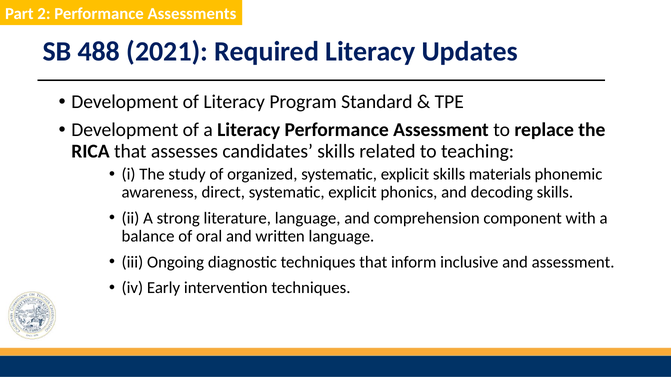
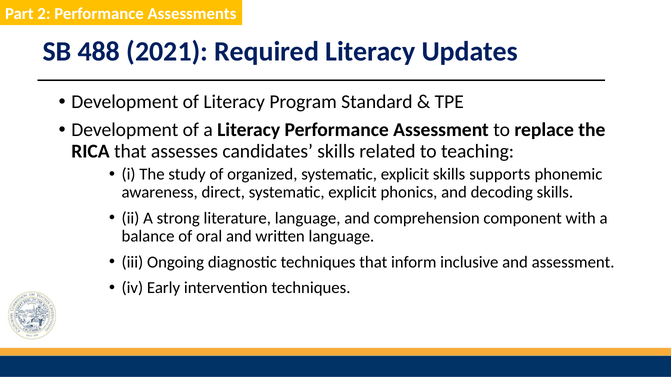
materials: materials -> supports
